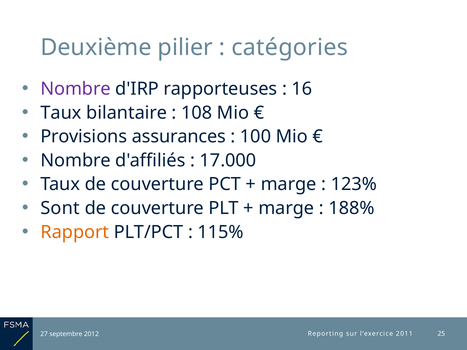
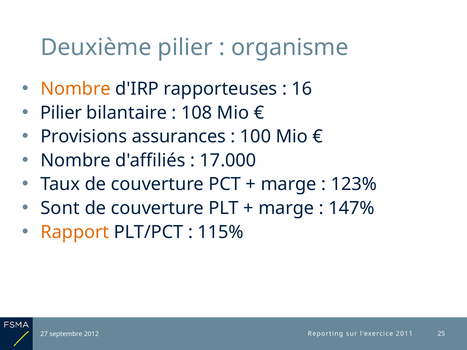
catégories: catégories -> organisme
Nombre at (76, 89) colour: purple -> orange
Taux at (61, 113): Taux -> Pilier
188%: 188% -> 147%
